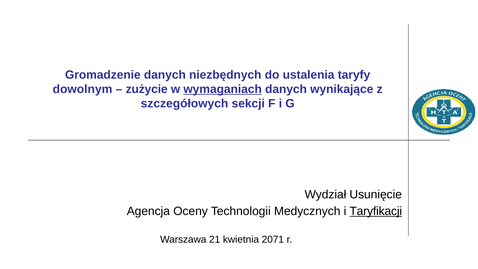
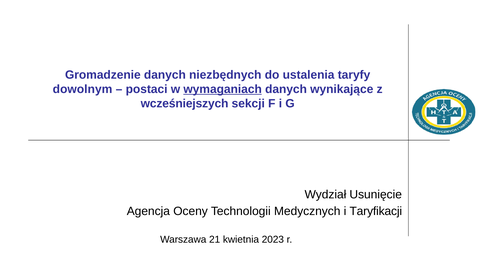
zużycie: zużycie -> postaci
szczegółowych: szczegółowych -> wcześniejszych
Taryfikacji underline: present -> none
2071: 2071 -> 2023
